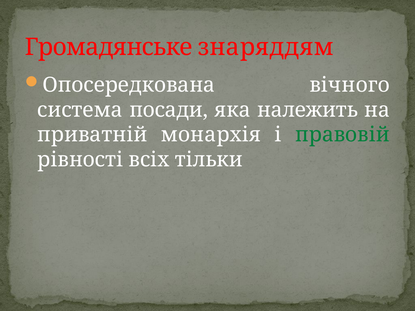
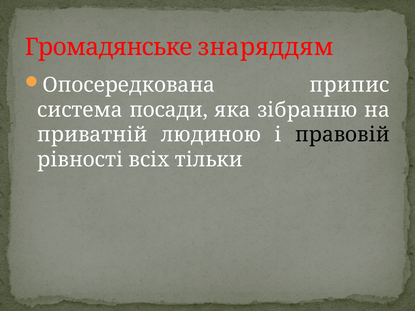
вічного: вічного -> припис
належить: належить -> зібранню
монархія: монархія -> людиною
правовій colour: green -> black
